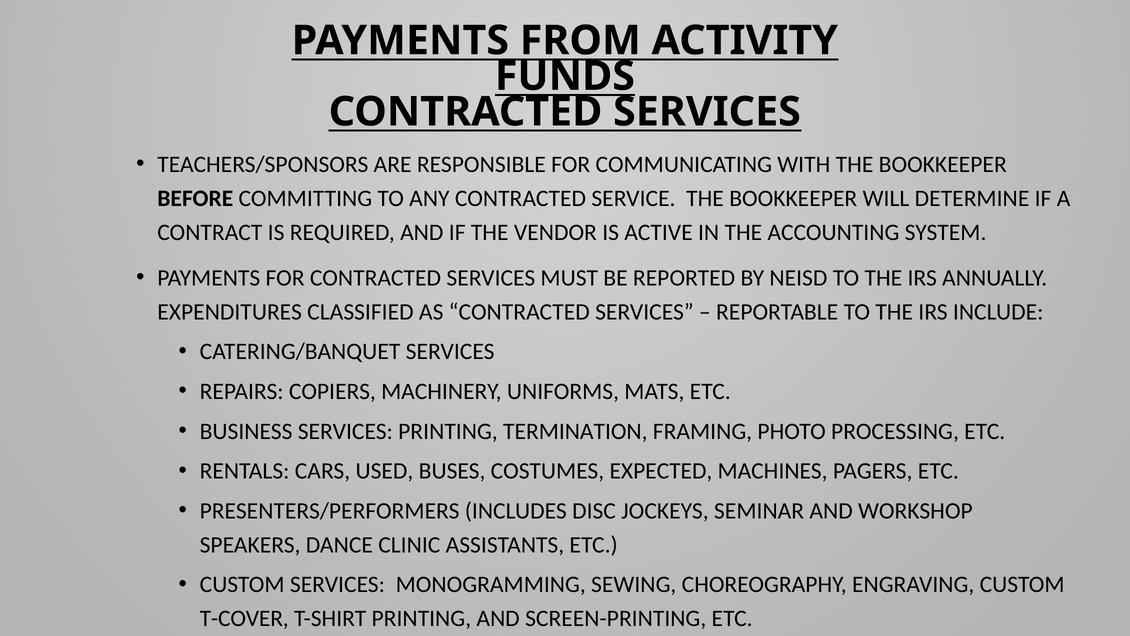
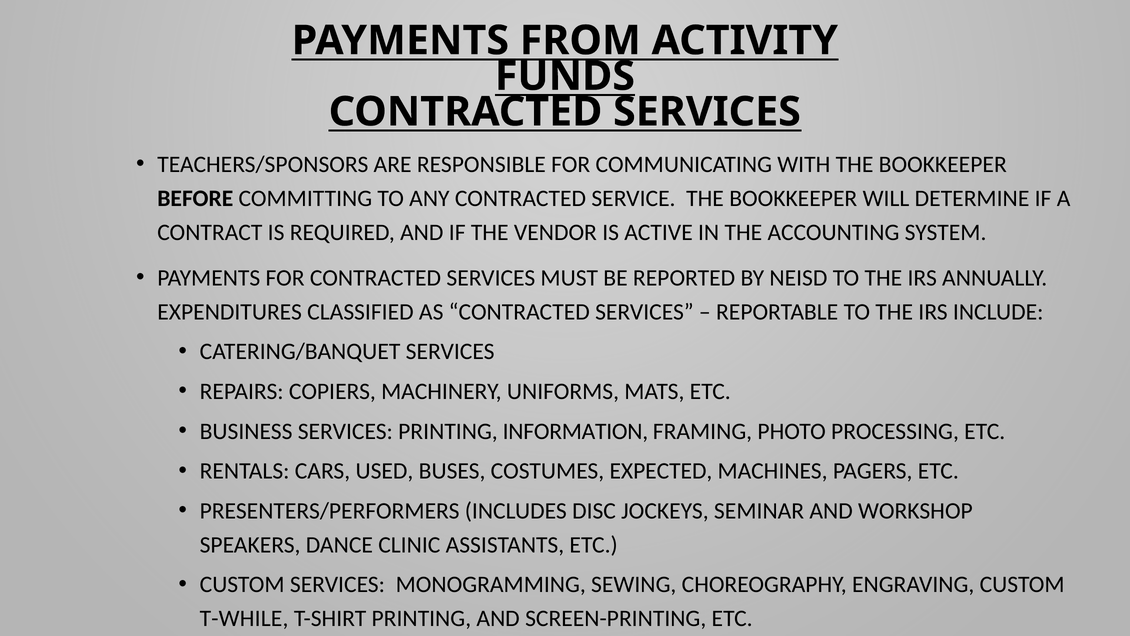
TERMINATION: TERMINATION -> INFORMATION
T-COVER: T-COVER -> T-WHILE
